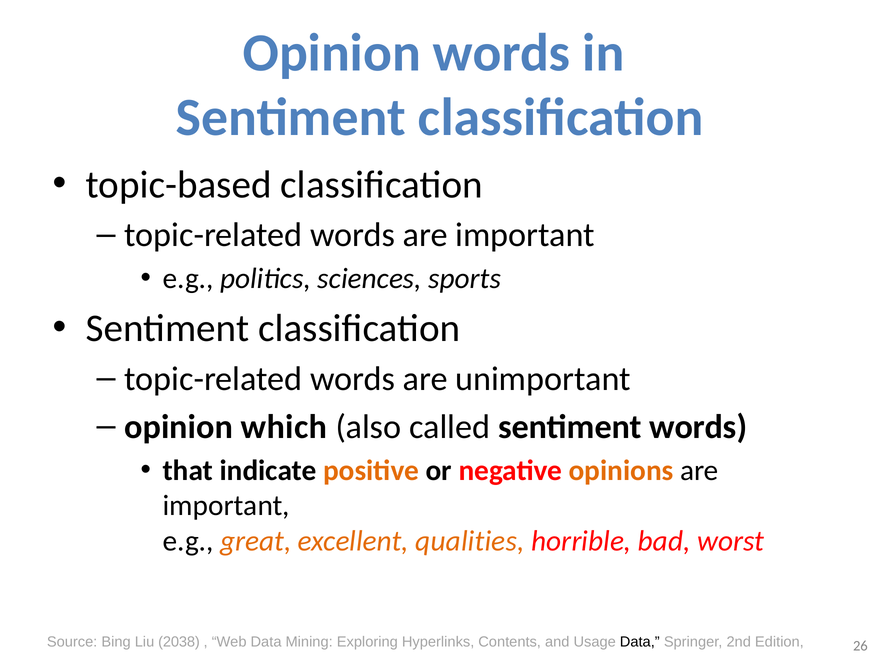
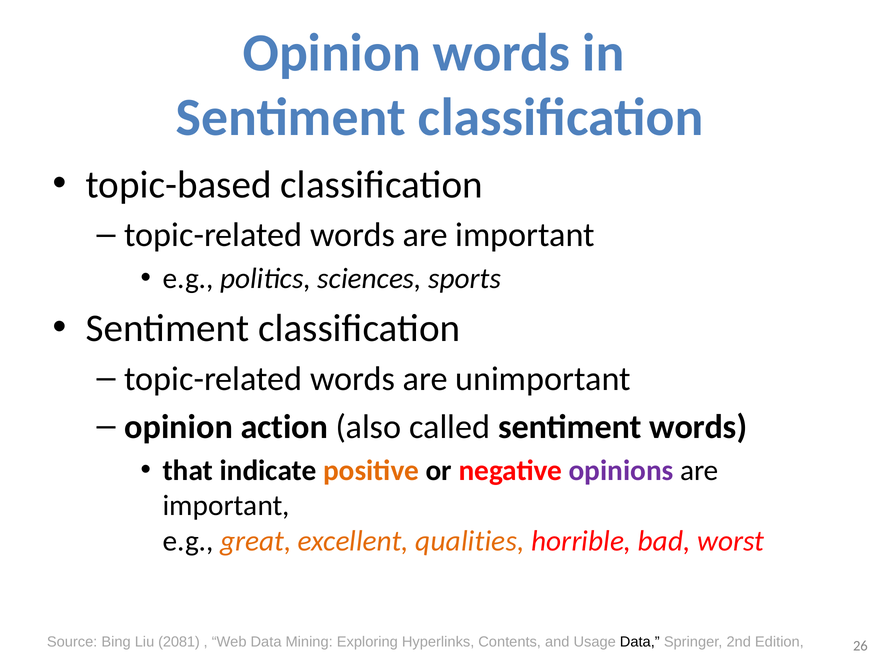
which: which -> action
opinions colour: orange -> purple
2038: 2038 -> 2081
